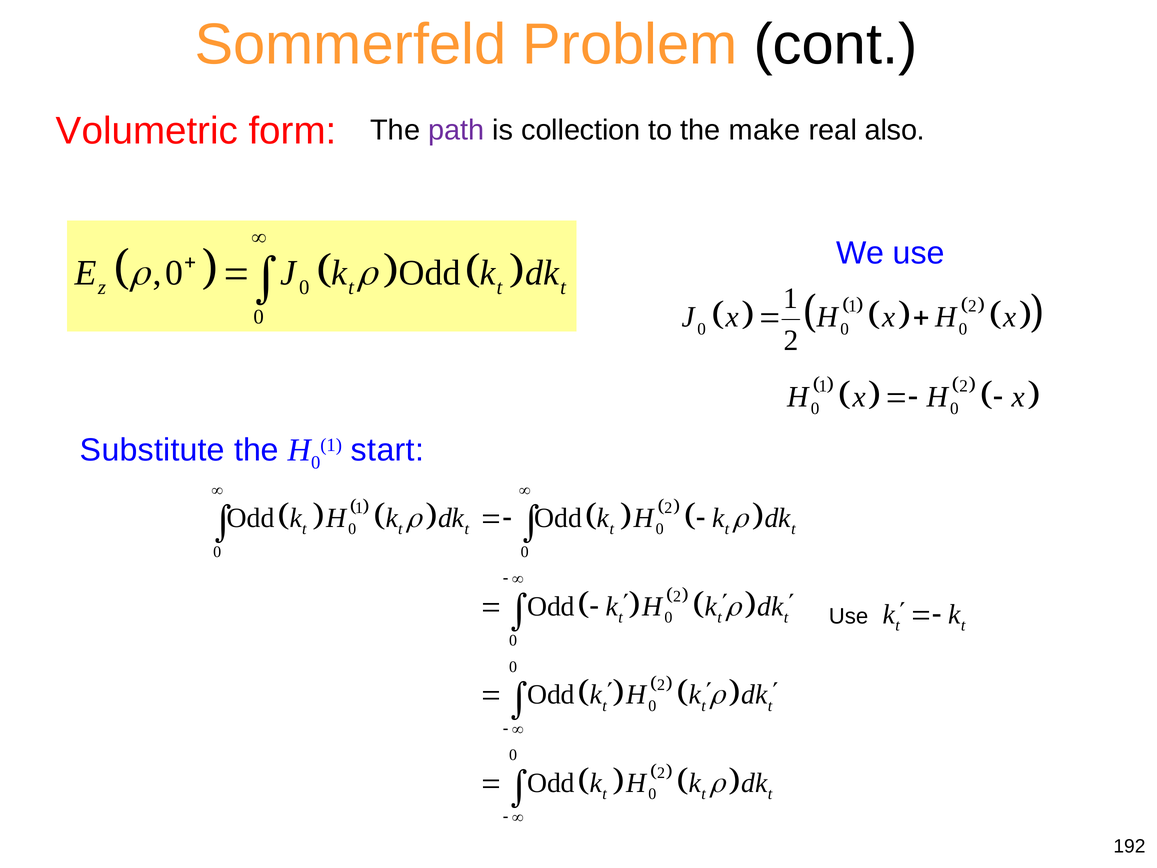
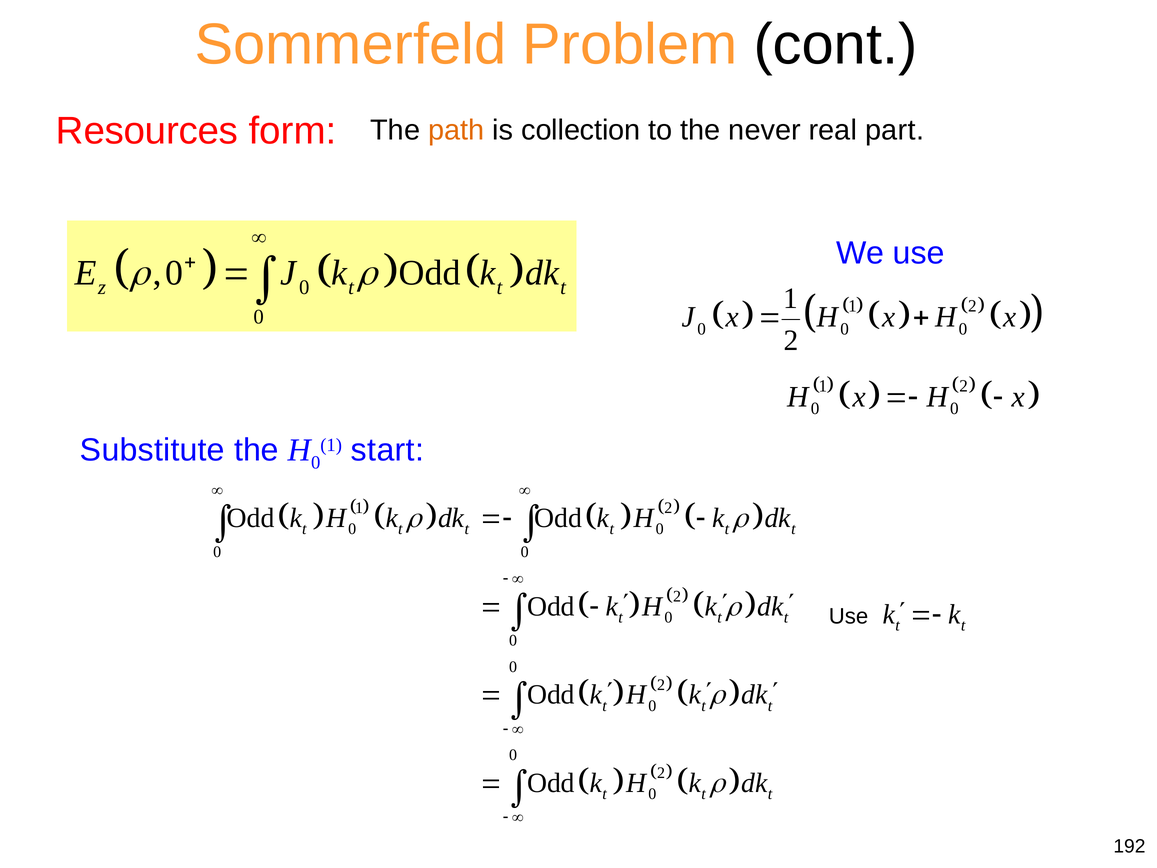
Volumetric: Volumetric -> Resources
path colour: purple -> orange
make: make -> never
also: also -> part
